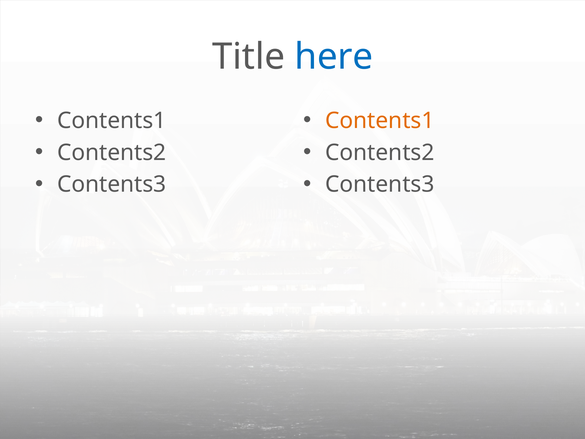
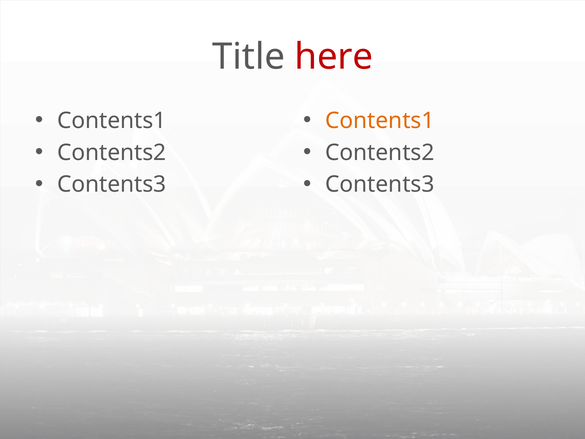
here colour: blue -> red
